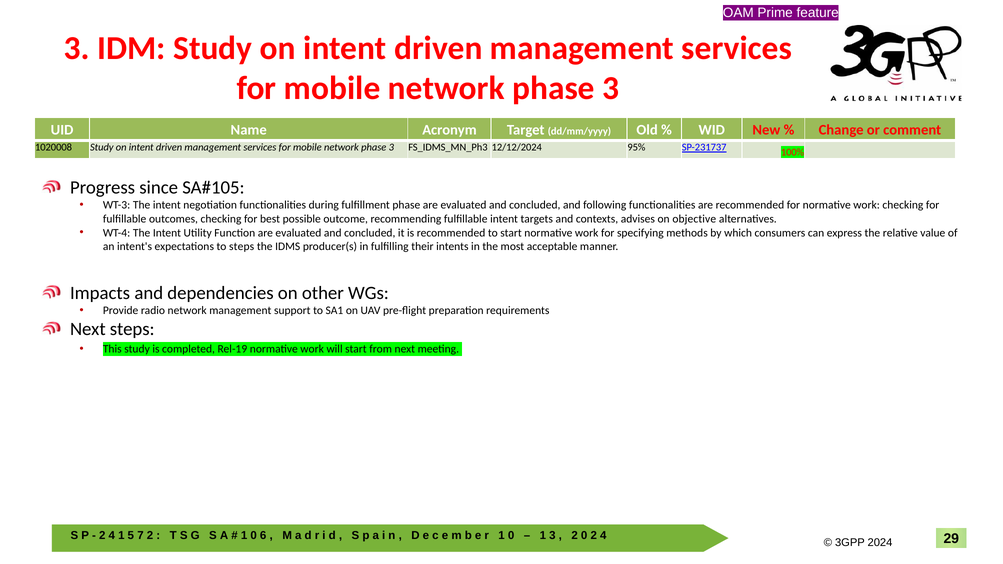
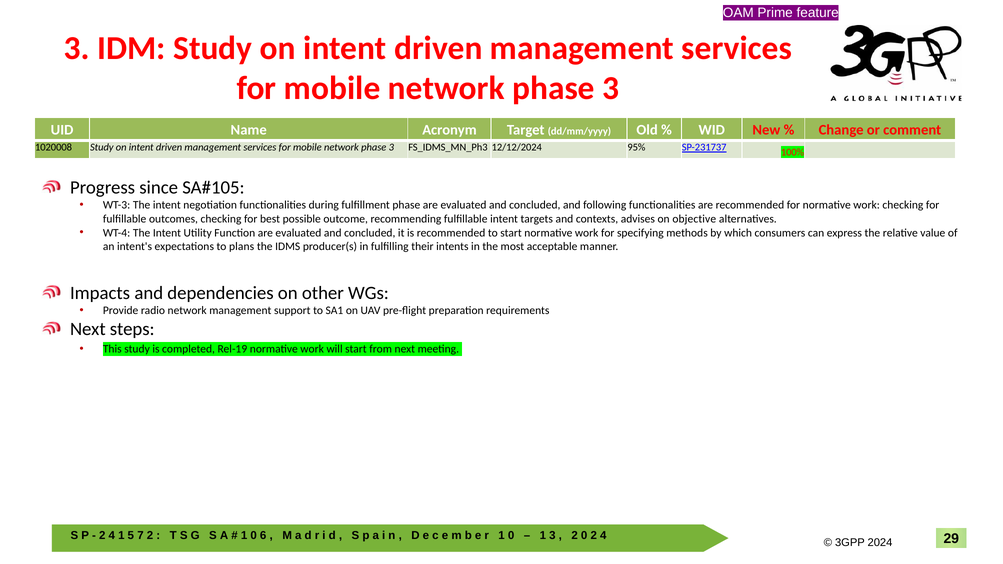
to steps: steps -> plans
